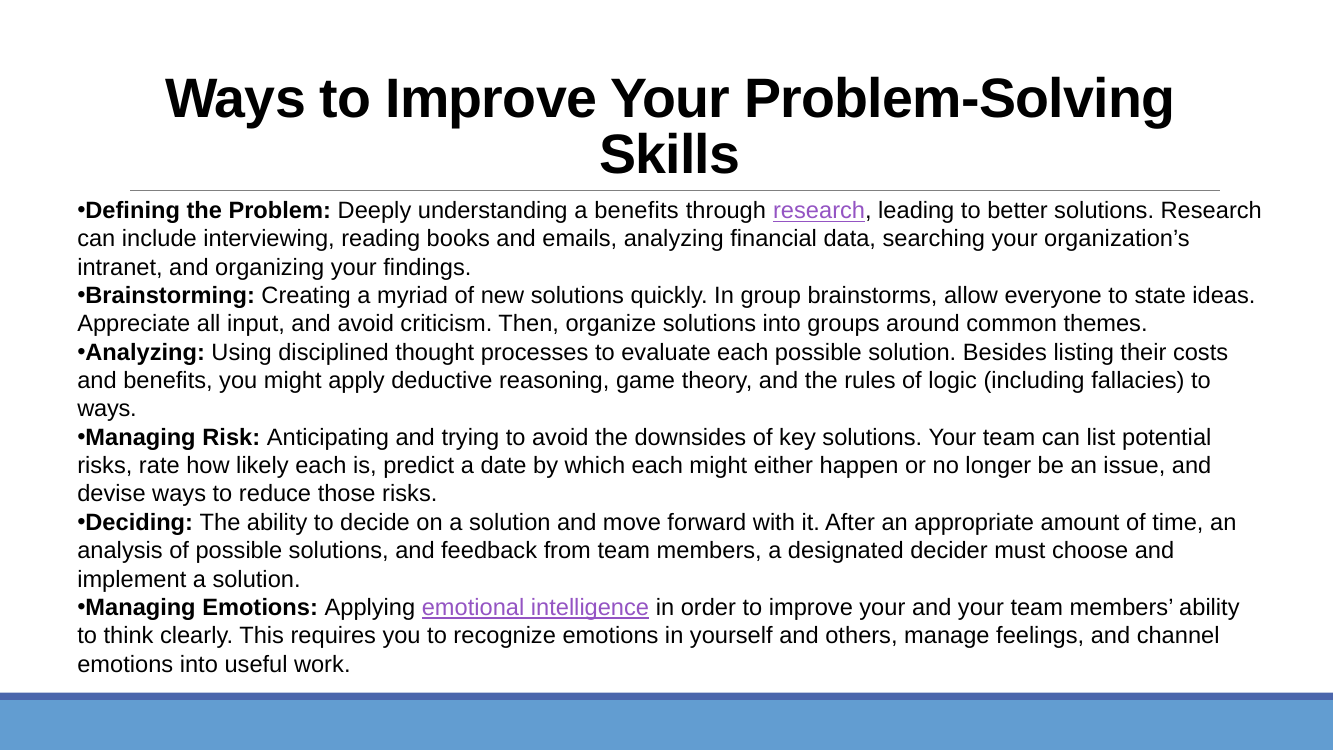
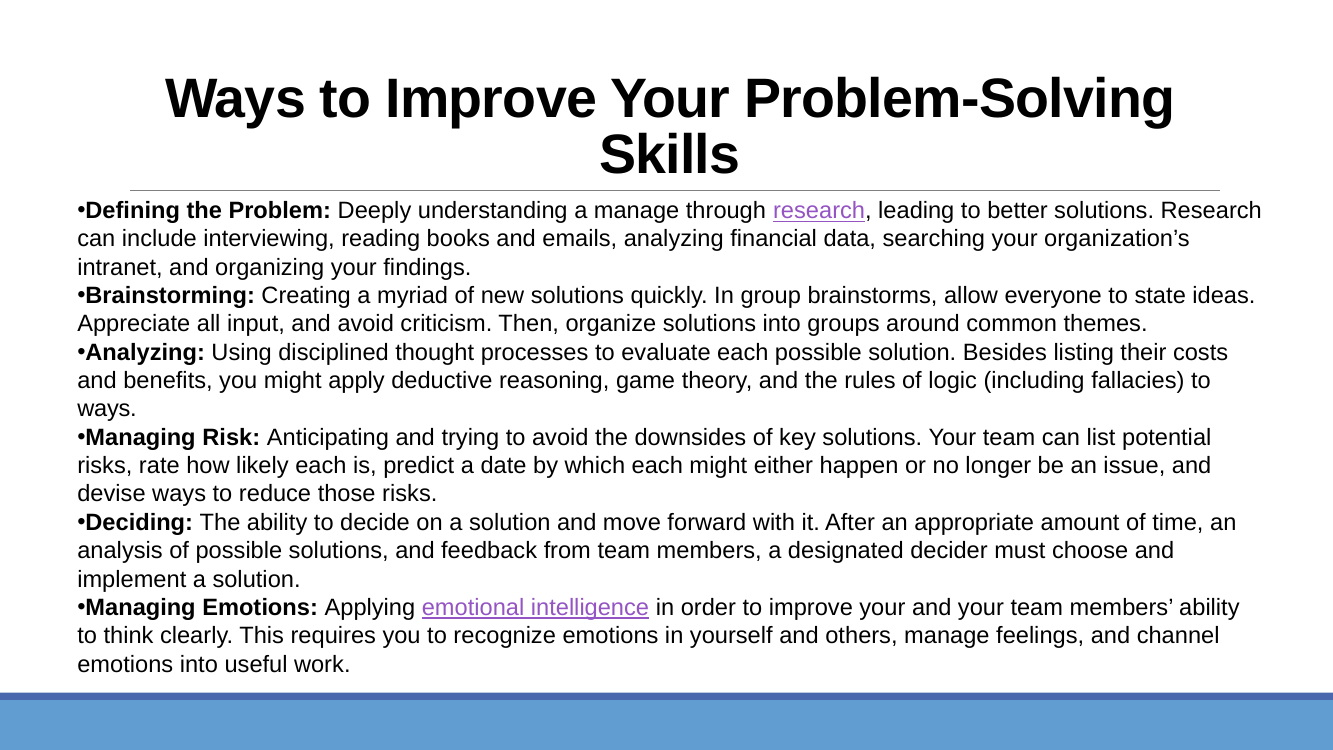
a benefits: benefits -> manage
